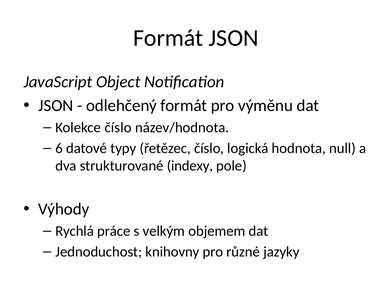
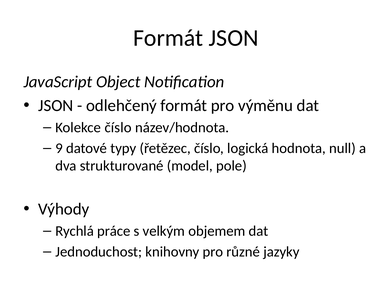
6: 6 -> 9
indexy: indexy -> model
